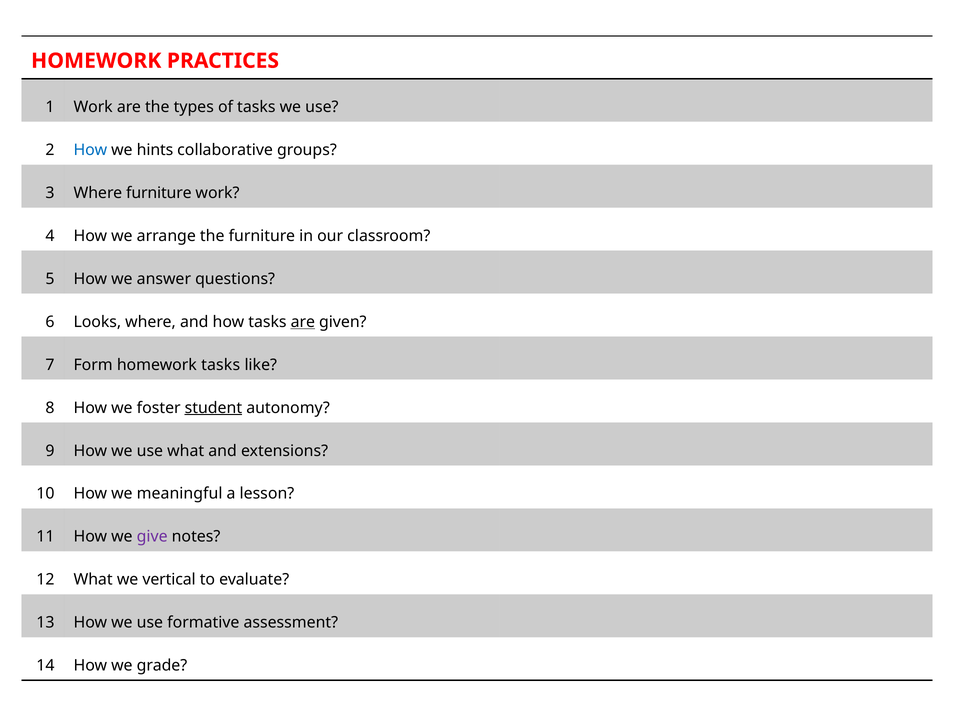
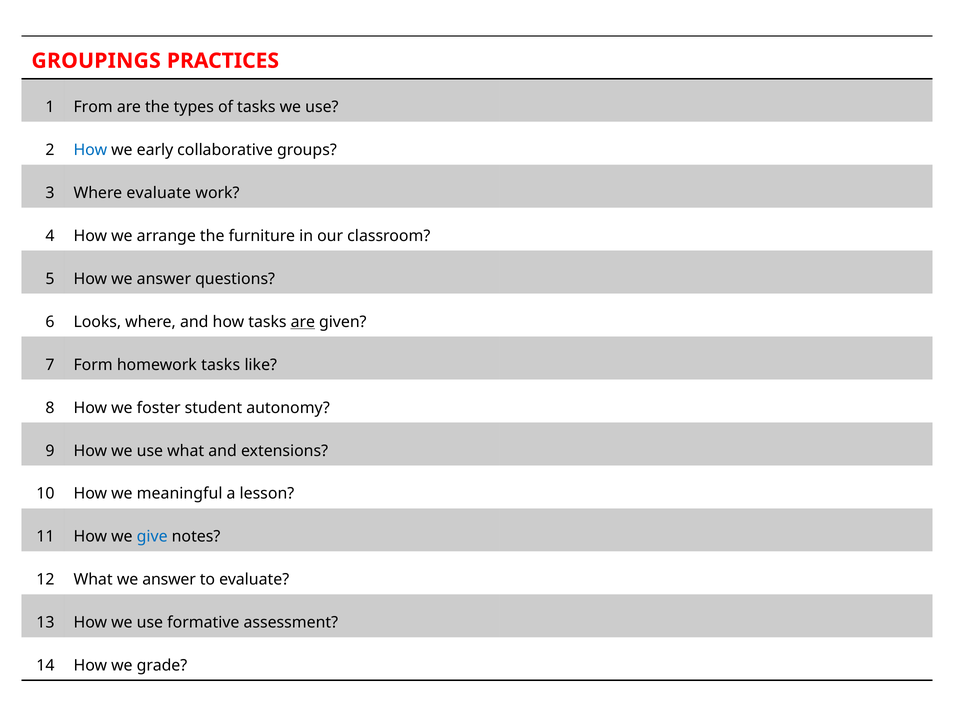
HOMEWORK at (96, 61): HOMEWORK -> GROUPINGS
1 Work: Work -> From
hints: hints -> early
Where furniture: furniture -> evaluate
student underline: present -> none
give colour: purple -> blue
What we vertical: vertical -> answer
